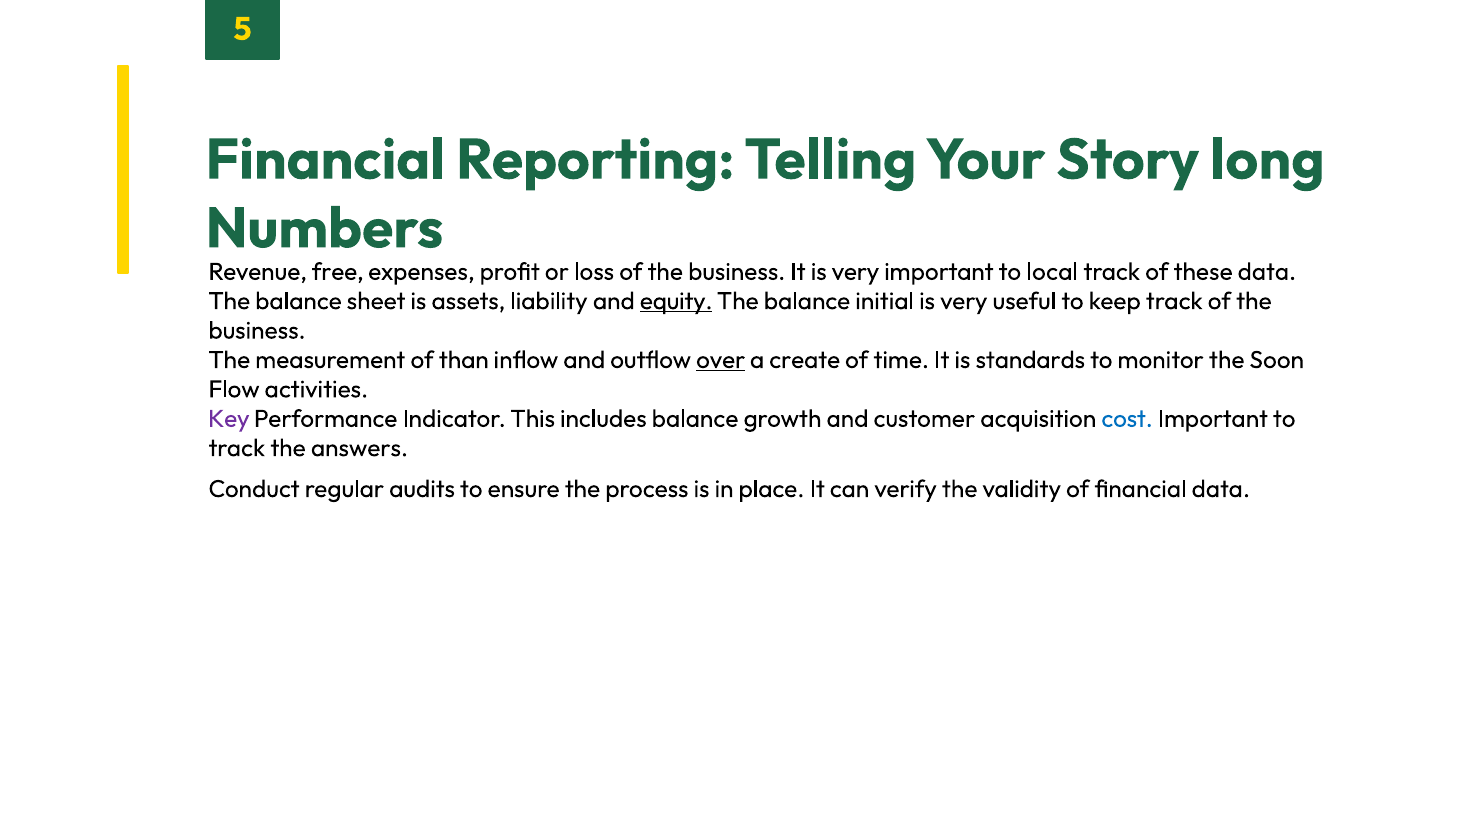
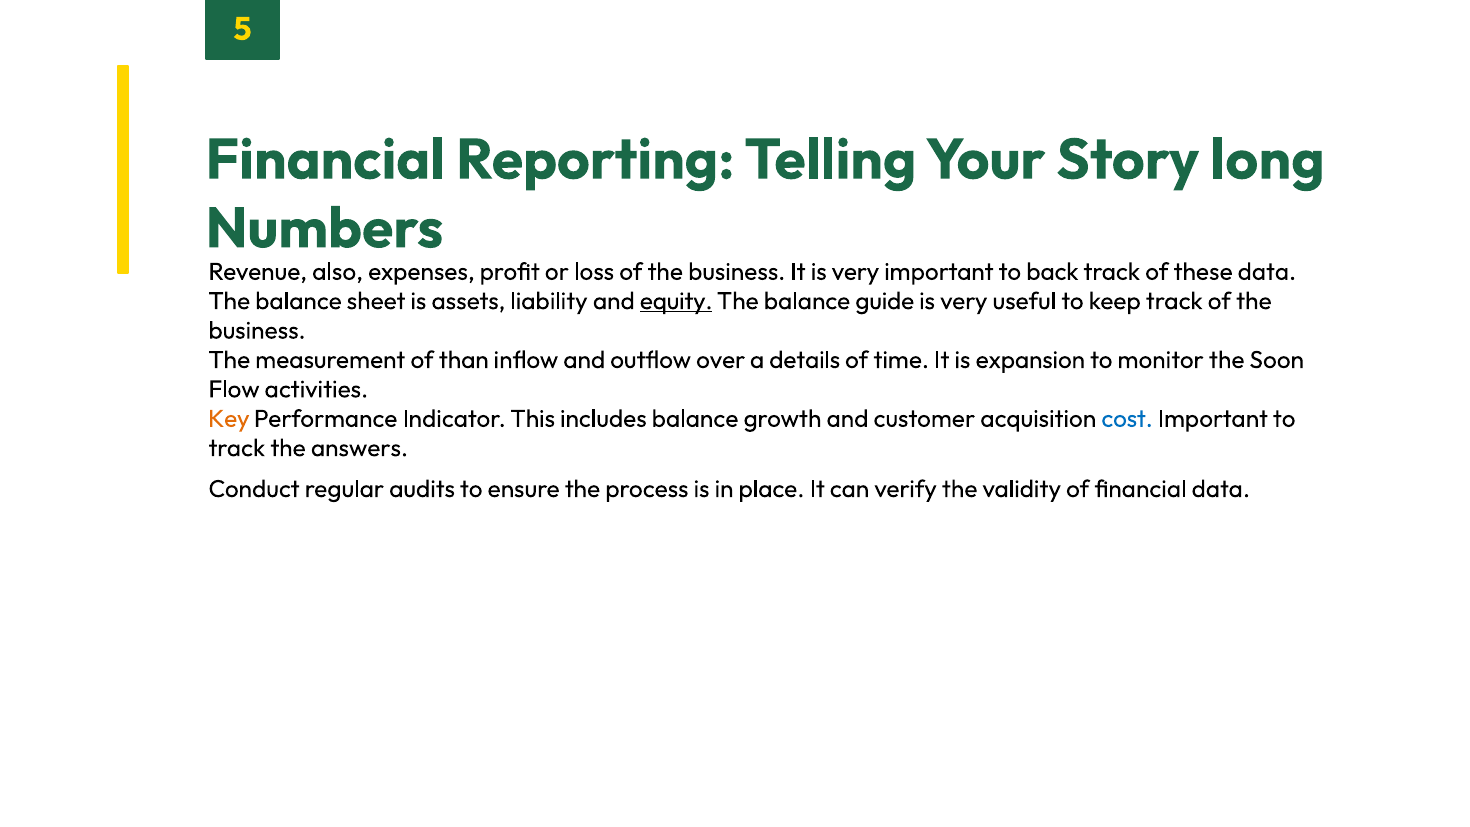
free: free -> also
local: local -> back
initial: initial -> guide
over underline: present -> none
create: create -> details
standards: standards -> expansion
Key colour: purple -> orange
